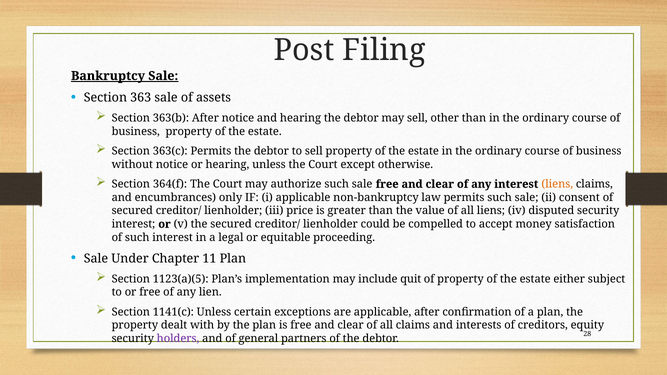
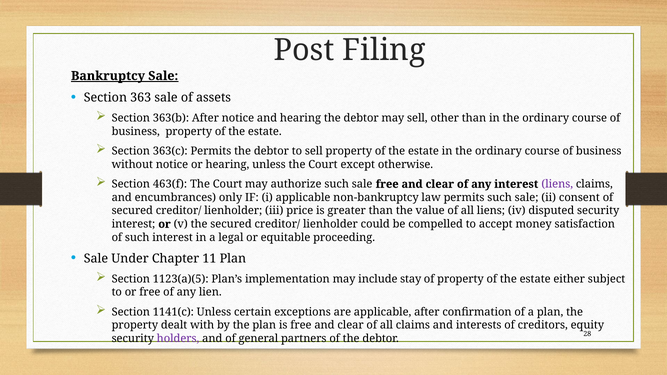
364(f: 364(f -> 463(f
liens at (557, 184) colour: orange -> purple
quit: quit -> stay
